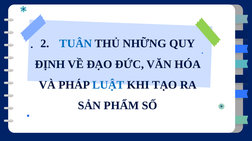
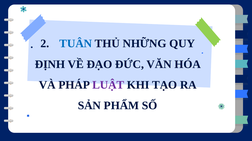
LUẬT colour: blue -> purple
